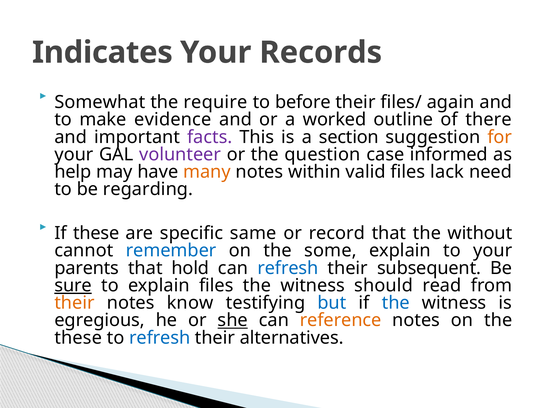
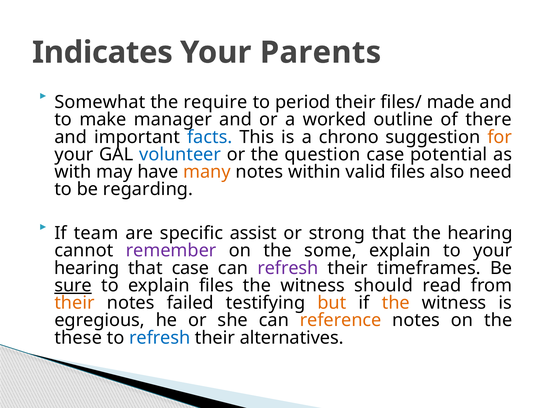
Records: Records -> Parents
before: before -> period
again: again -> made
evidence: evidence -> manager
facts colour: purple -> blue
section: section -> chrono
volunteer colour: purple -> blue
informed: informed -> potential
help: help -> with
lack: lack -> also
If these: these -> team
same: same -> assist
record: record -> strong
the without: without -> hearing
remember colour: blue -> purple
parents at (87, 269): parents -> hearing
that hold: hold -> case
refresh at (288, 269) colour: blue -> purple
subsequent: subsequent -> timeframes
know: know -> failed
but colour: blue -> orange
the at (396, 303) colour: blue -> orange
she underline: present -> none
